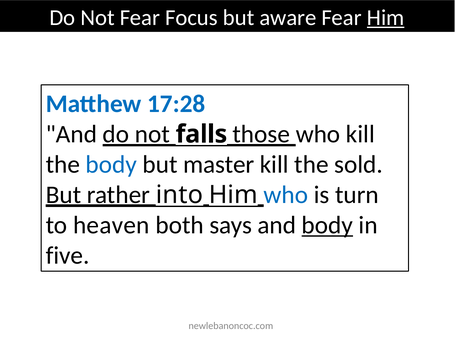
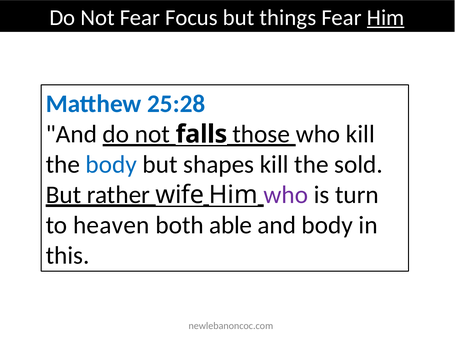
aware: aware -> things
17:28: 17:28 -> 25:28
master: master -> shapes
into: into -> wife
who at (286, 195) colour: blue -> purple
says: says -> able
body at (327, 225) underline: present -> none
five: five -> this
